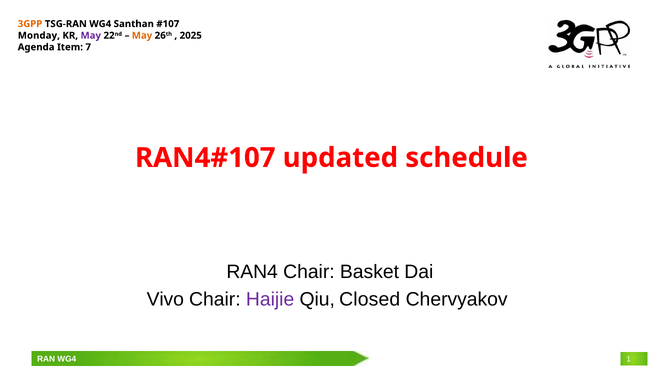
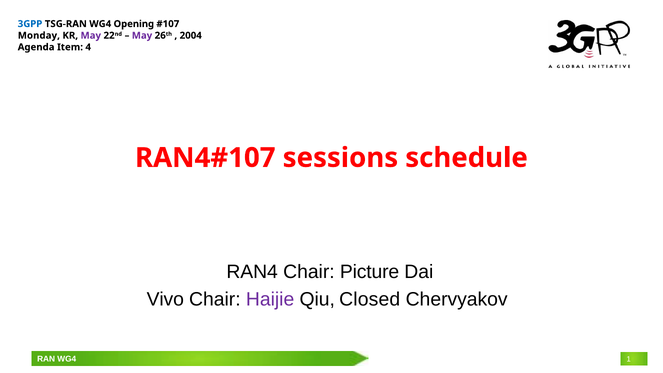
3GPP at (30, 24) colour: orange -> blue
Santhan: Santhan -> Opening
May at (142, 35) colour: orange -> purple
2025: 2025 -> 2004
7: 7 -> 4
updated: updated -> sessions
Basket: Basket -> Picture
